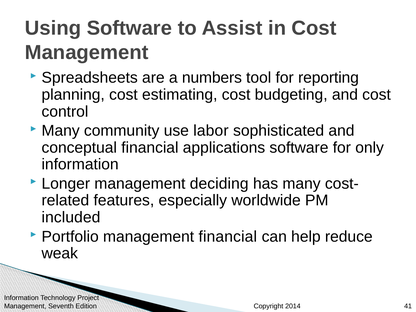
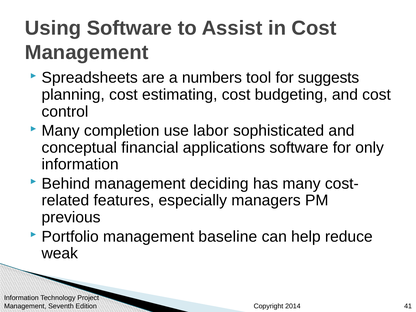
reporting: reporting -> suggests
community: community -> completion
Longer: Longer -> Behind
worldwide: worldwide -> managers
included: included -> previous
management financial: financial -> baseline
